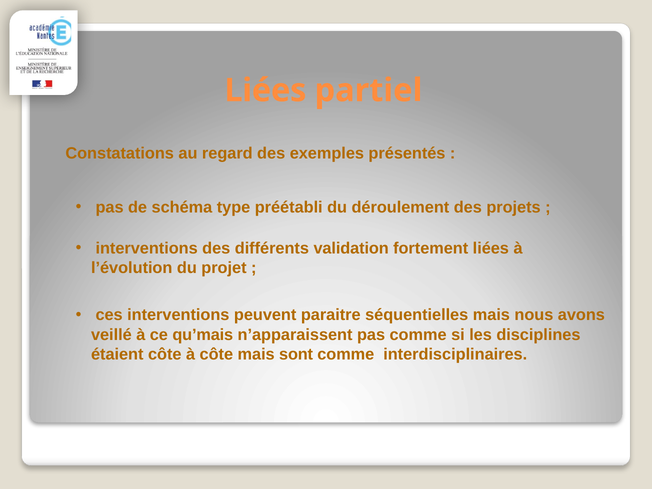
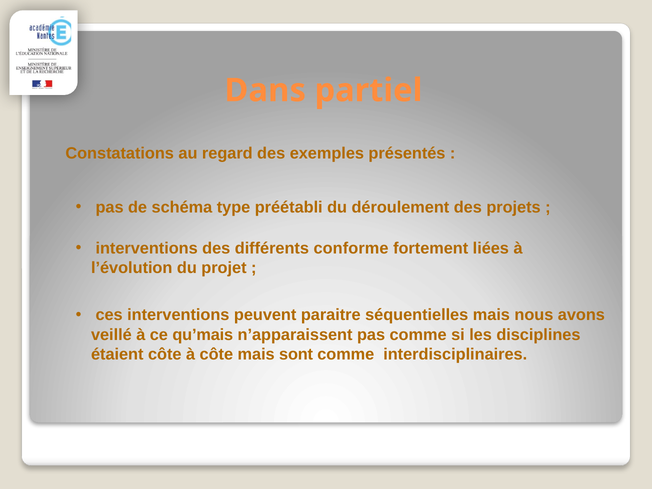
Liées at (265, 90): Liées -> Dans
validation: validation -> conforme
